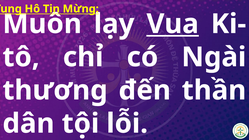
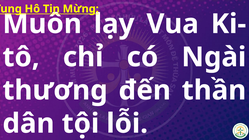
Vua underline: present -> none
